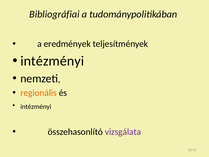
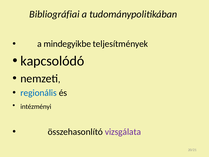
eredmények: eredmények -> mindegyikbe
intézményi at (52, 61): intézményi -> kapcsolódó
regionális colour: orange -> blue
